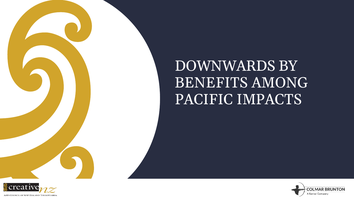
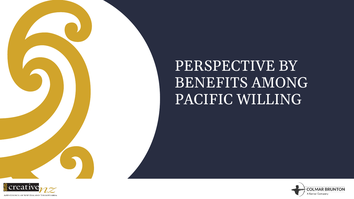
DOWNWARDS: DOWNWARDS -> PERSPECTIVE
IMPACTS: IMPACTS -> WILLING
